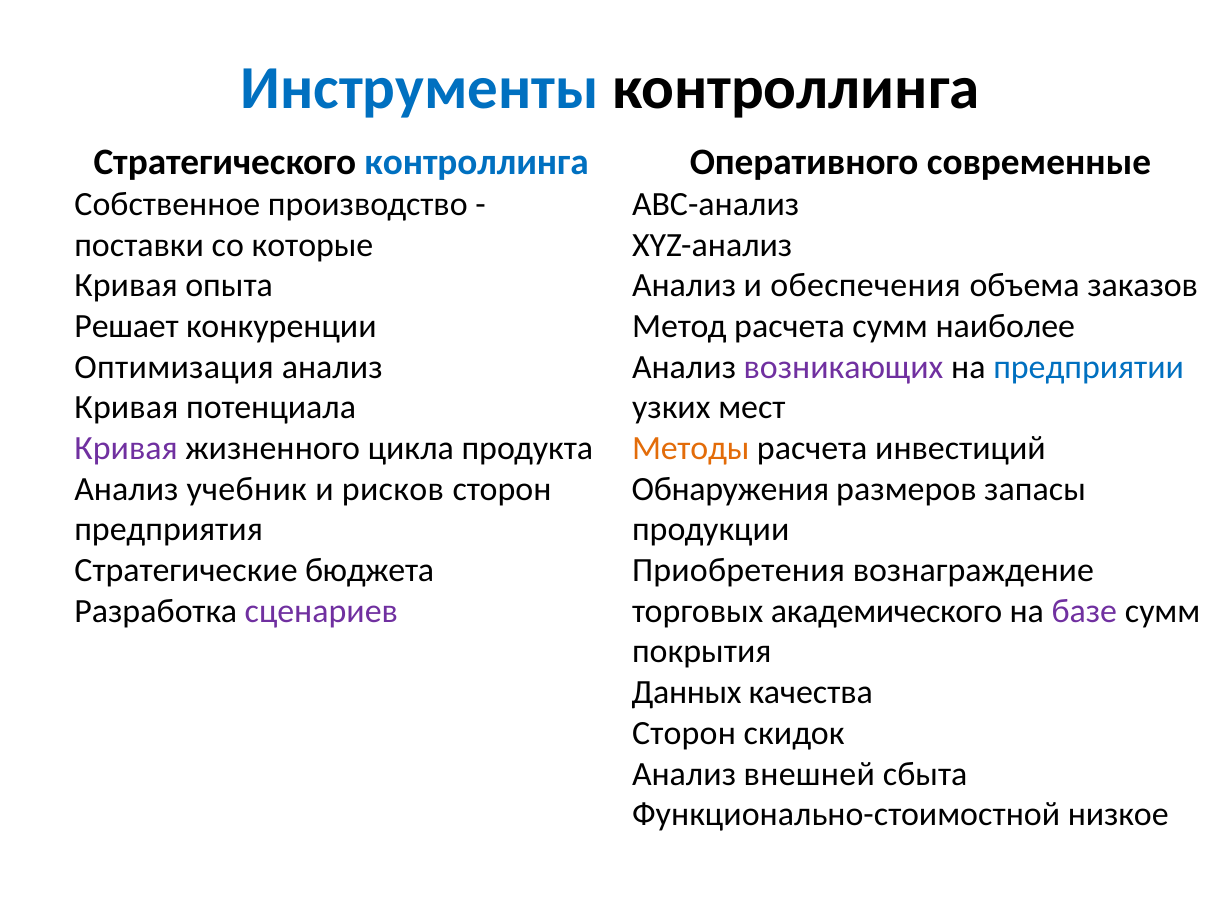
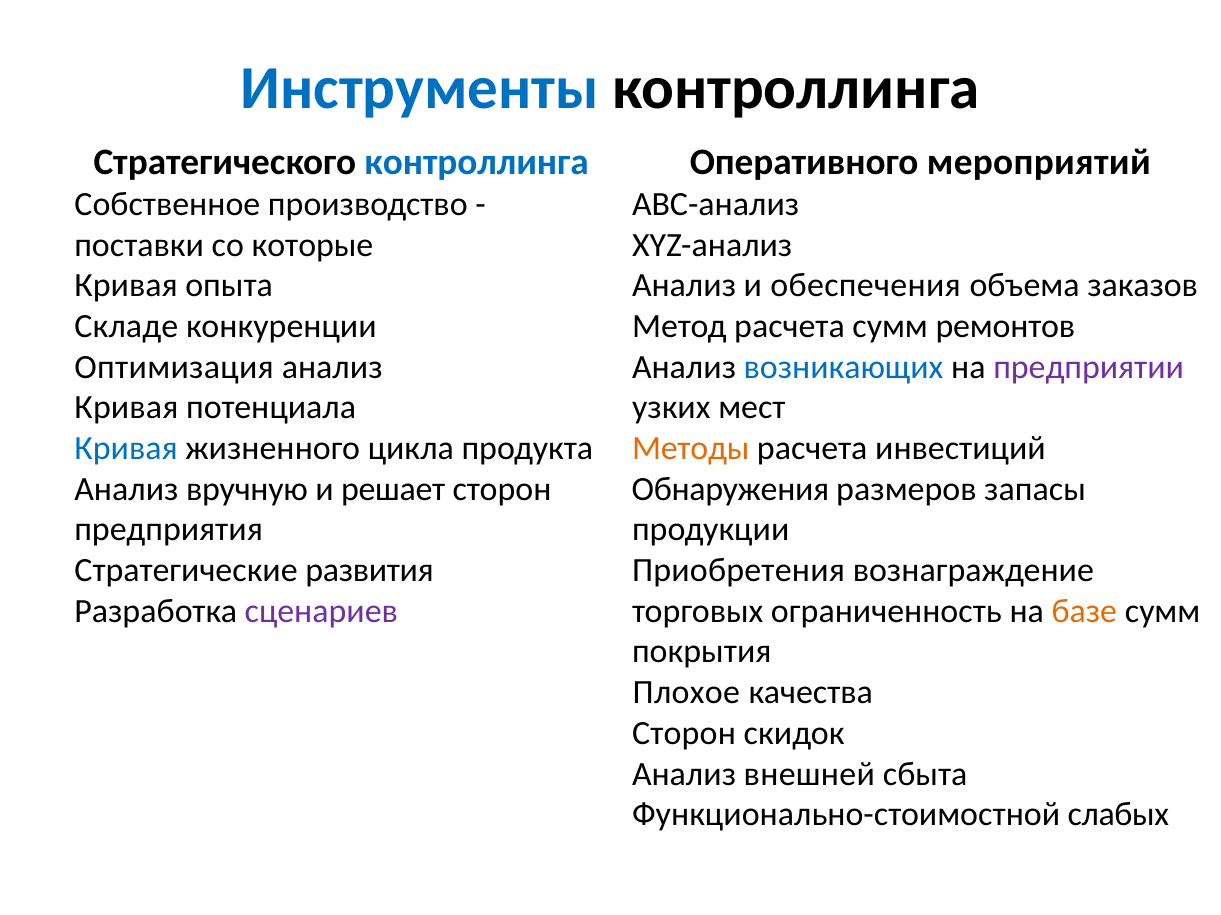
современные: современные -> мероприятий
Решает: Решает -> Складе
наиболее: наиболее -> ремонтов
возникающих colour: purple -> blue
предприятии colour: blue -> purple
Кривая at (126, 449) colour: purple -> blue
учебник: учебник -> вручную
рисков: рисков -> решает
бюджета: бюджета -> развития
академического: академического -> ограниченность
базе colour: purple -> orange
Данных: Данных -> Плохое
низкое: низкое -> слабых
